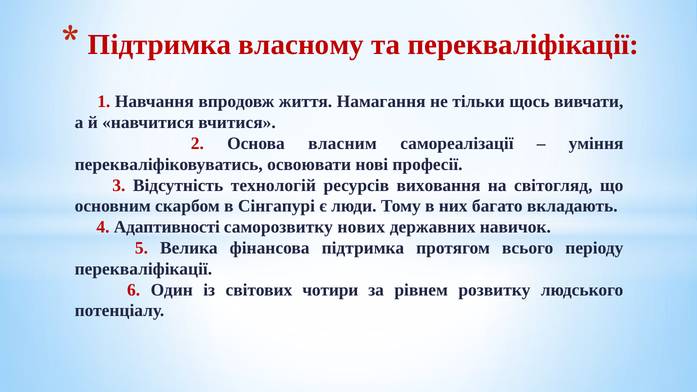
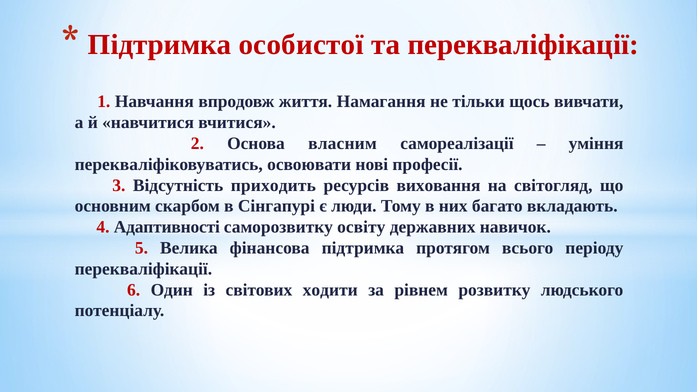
власному: власному -> особистої
технологій: технологій -> приходить
нових: нових -> освіту
чотири: чотири -> ходити
